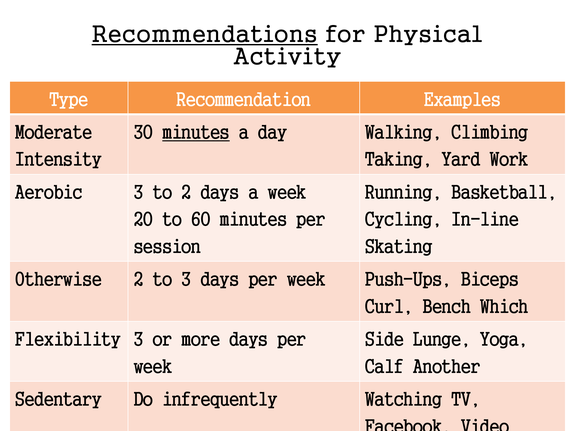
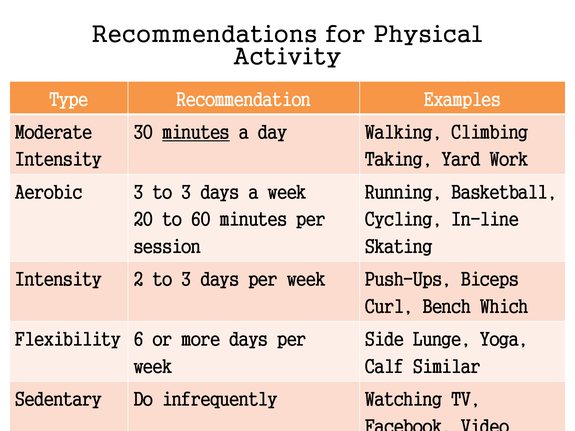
Recommendations underline: present -> none
3 to 2: 2 -> 3
Otherwise at (58, 280): Otherwise -> Intensity
Flexibility 3: 3 -> 6
Another: Another -> Similar
